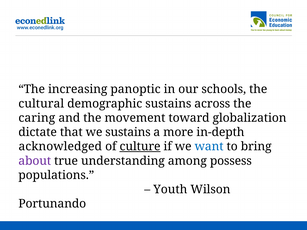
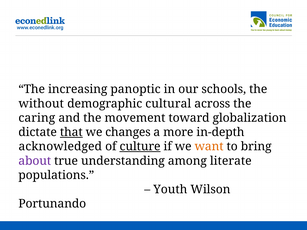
cultural: cultural -> without
demographic sustains: sustains -> cultural
that underline: none -> present
we sustains: sustains -> changes
want colour: blue -> orange
possess: possess -> literate
